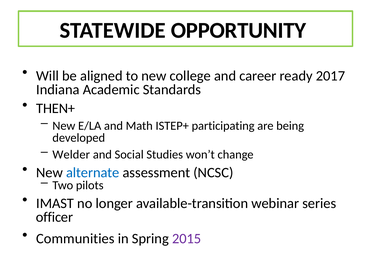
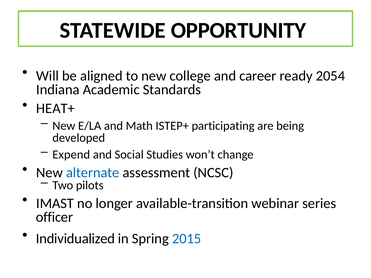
2017: 2017 -> 2054
THEN+: THEN+ -> HEAT+
Welder: Welder -> Expend
Communities: Communities -> Individualized
2015 colour: purple -> blue
